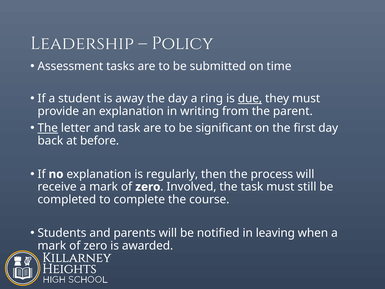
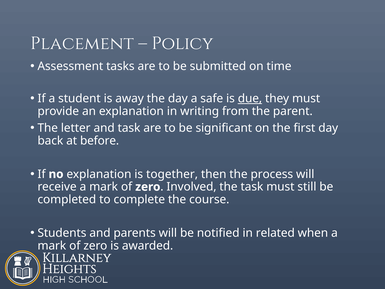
Leadership: Leadership -> Placement
ring: ring -> safe
The at (48, 128) underline: present -> none
regularly: regularly -> together
leaving: leaving -> related
